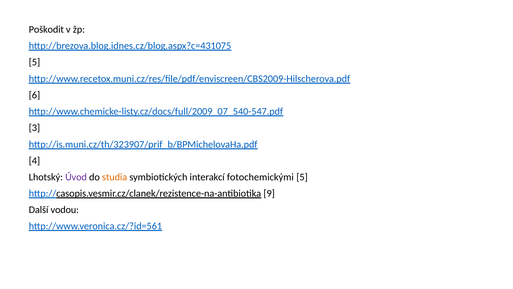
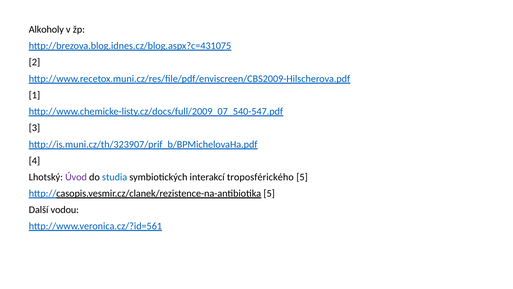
Poškodit: Poškodit -> Alkoholy
5 at (34, 62): 5 -> 2
6: 6 -> 1
studia colour: orange -> blue
fotochemickými: fotochemickými -> troposférického
http://casopis.vesmir.cz/clanek/rezistence-na-antibiotika 9: 9 -> 5
